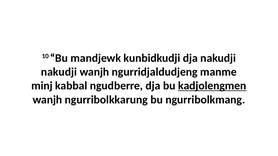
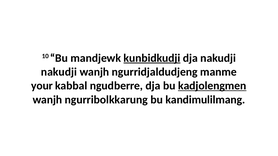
kunbidkudji underline: none -> present
minj: minj -> your
ngurribolkmang: ngurribolkmang -> kandimulilmang
